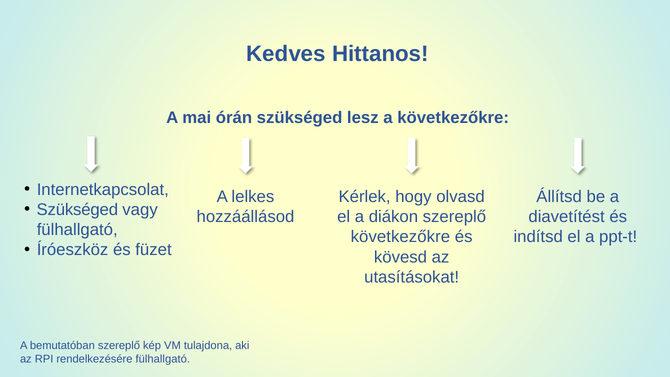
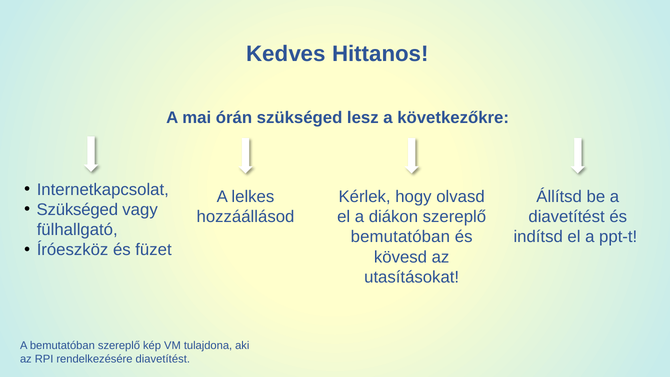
következőkre at (400, 237): következőkre -> bemutatóban
rendelkezésére fülhallgató: fülhallgató -> diavetítést
